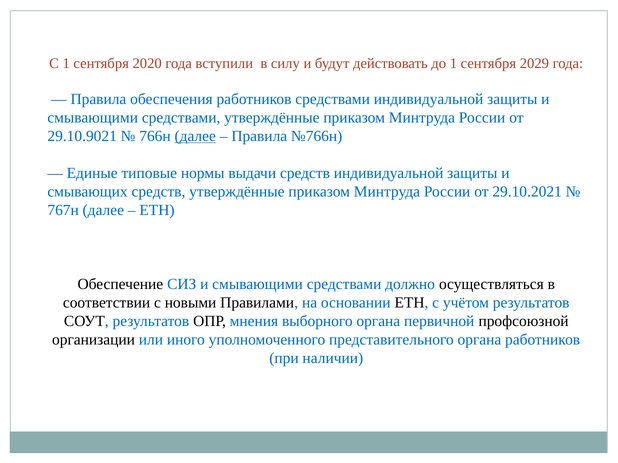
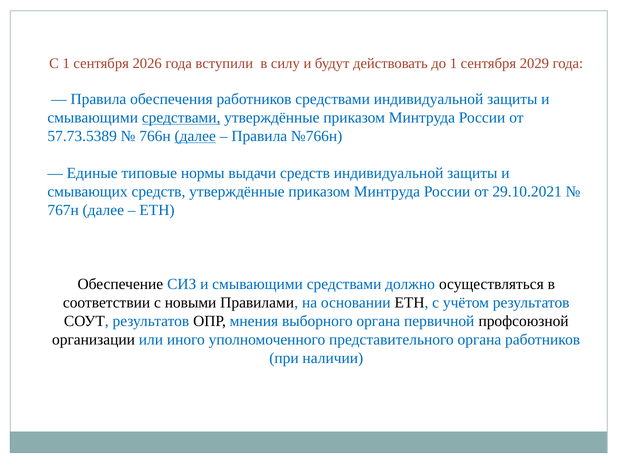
2020: 2020 -> 2026
средствами at (181, 118) underline: none -> present
29.10.9021: 29.10.9021 -> 57.73.5389
